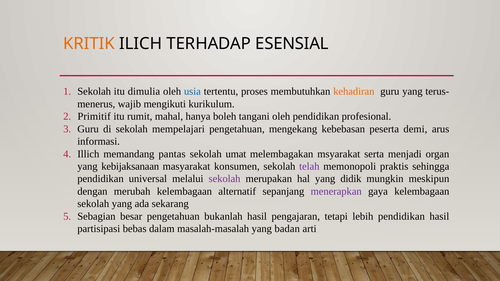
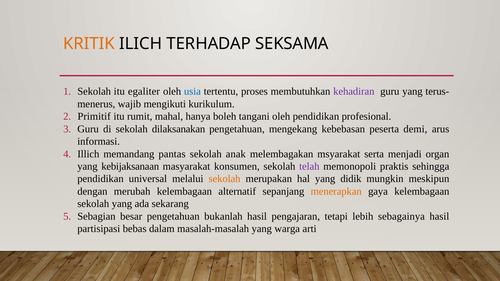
ESENSIAL: ESENSIAL -> SEKSAMA
dimulia: dimulia -> egaliter
kehadiran colour: orange -> purple
mempelajari: mempelajari -> dilaksanakan
umat: umat -> anak
sekolah at (225, 179) colour: purple -> orange
menerapkan colour: purple -> orange
lebih pendidikan: pendidikan -> sebagainya
badan: badan -> warga
